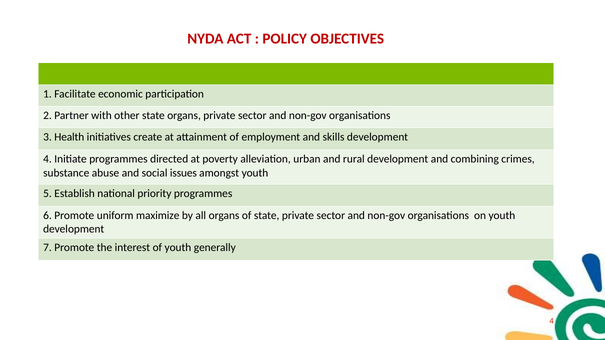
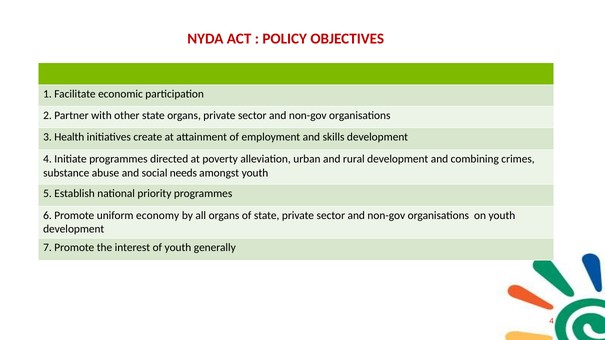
issues: issues -> needs
maximize: maximize -> economy
